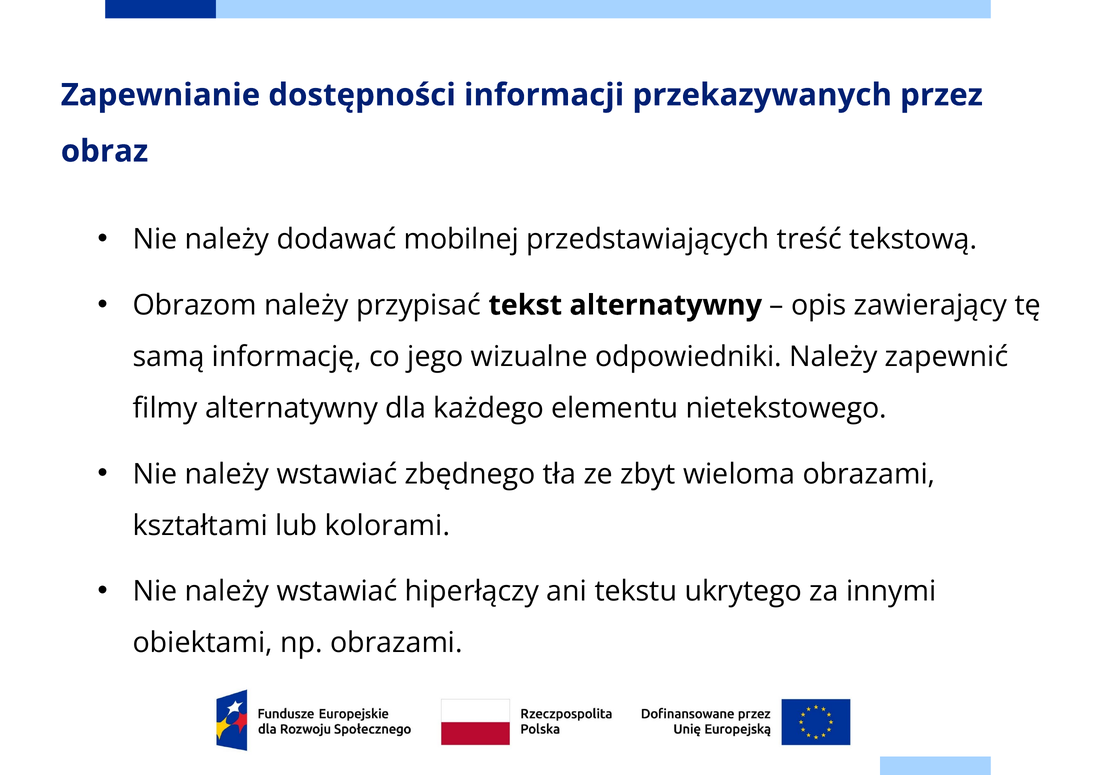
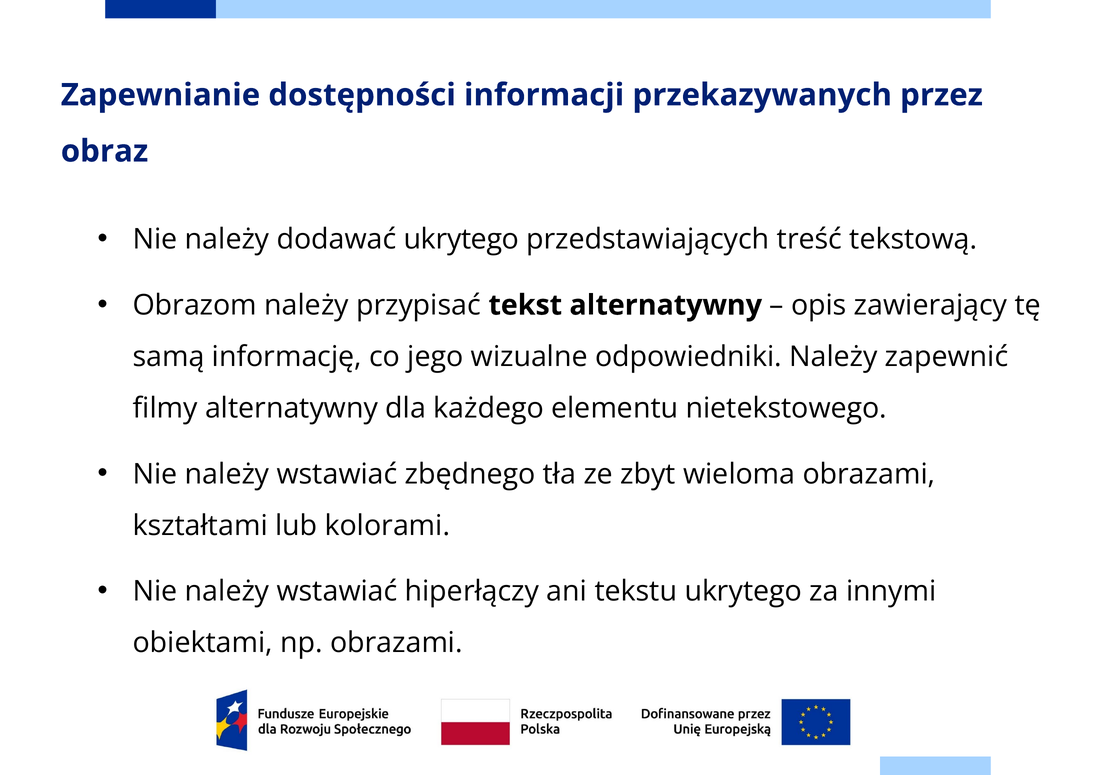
dodawać mobilnej: mobilnej -> ukrytego
